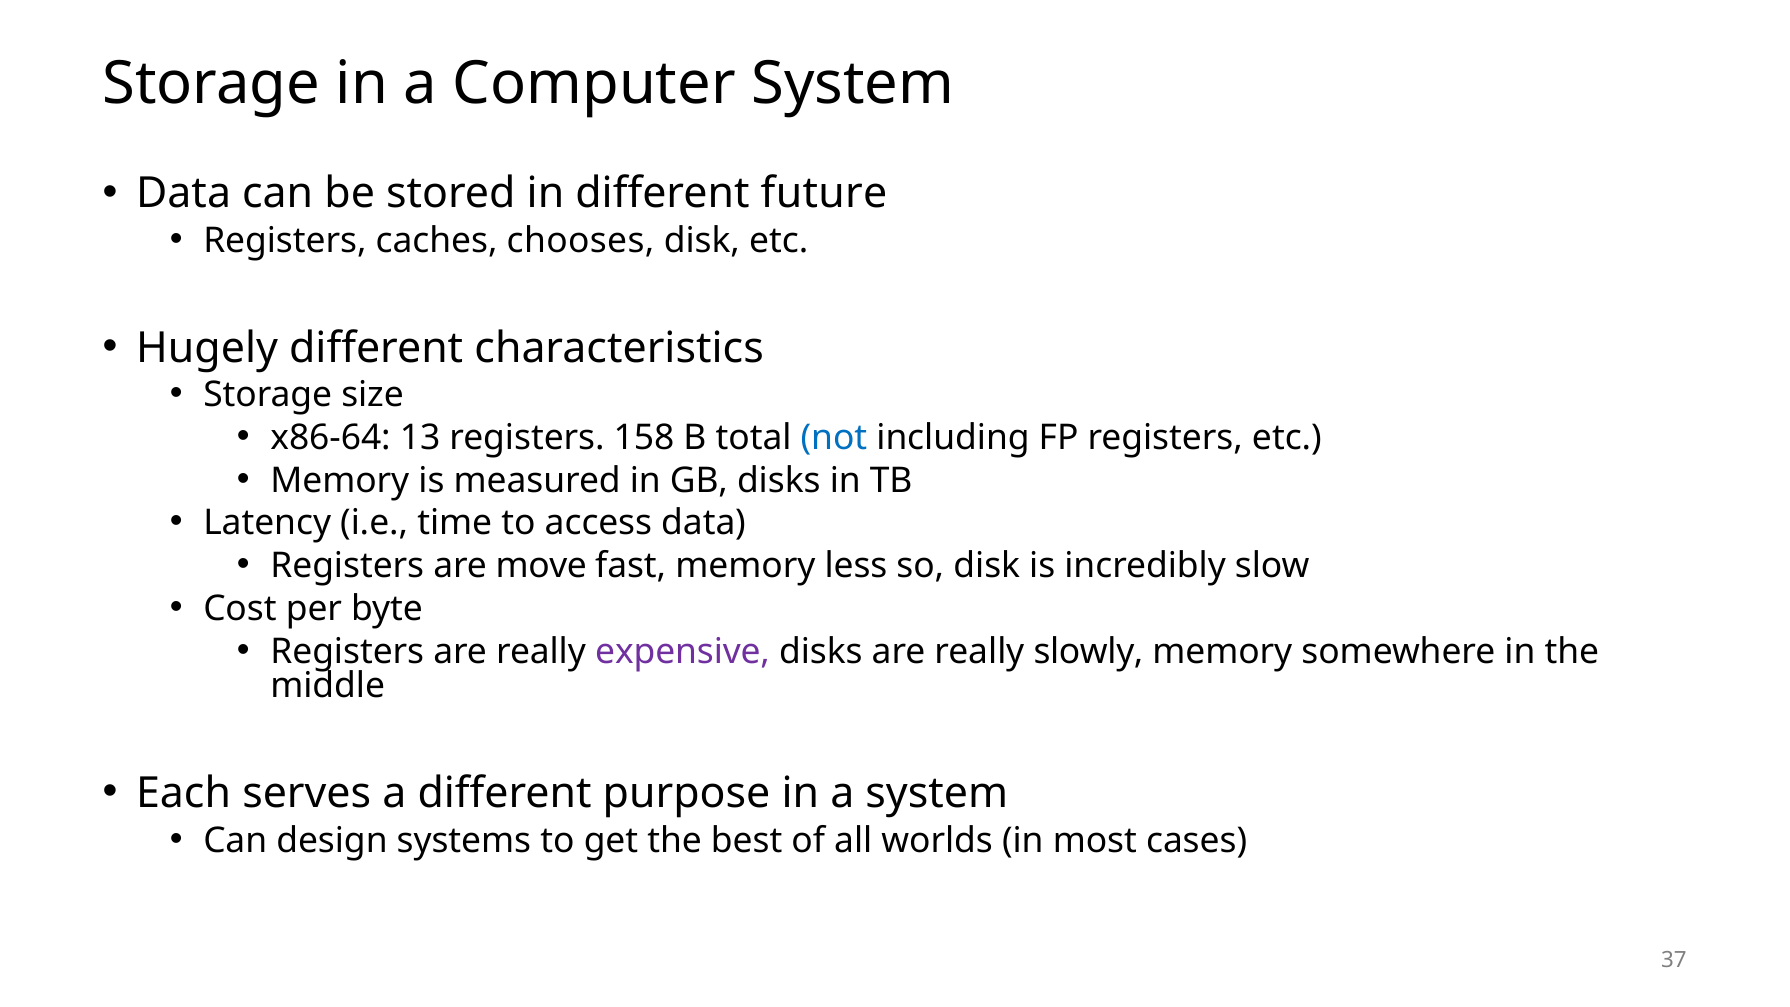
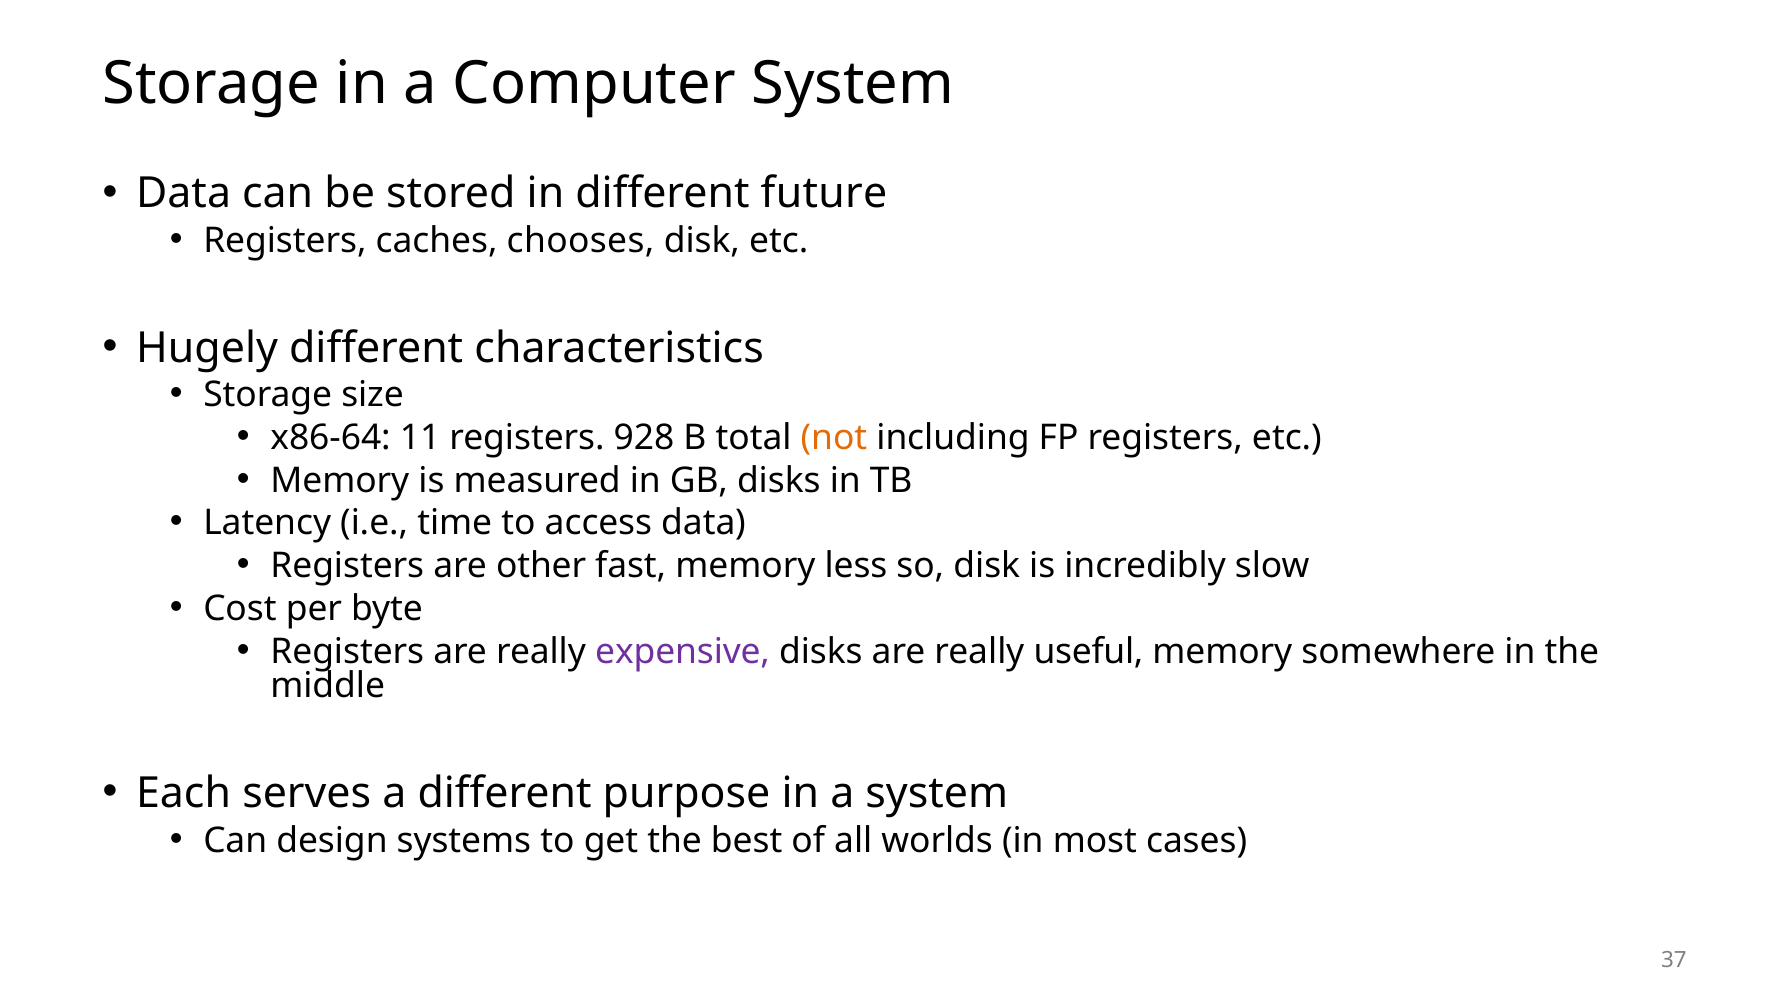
13: 13 -> 11
158: 158 -> 928
not colour: blue -> orange
move: move -> other
slowly: slowly -> useful
